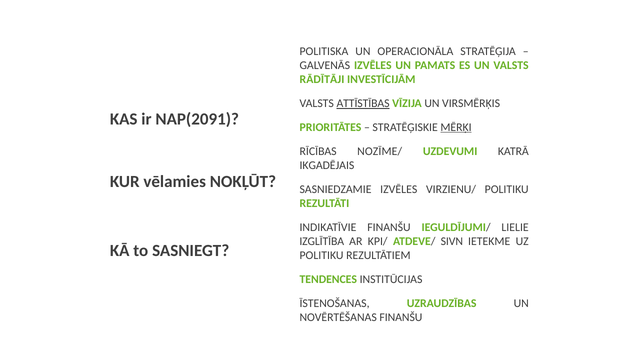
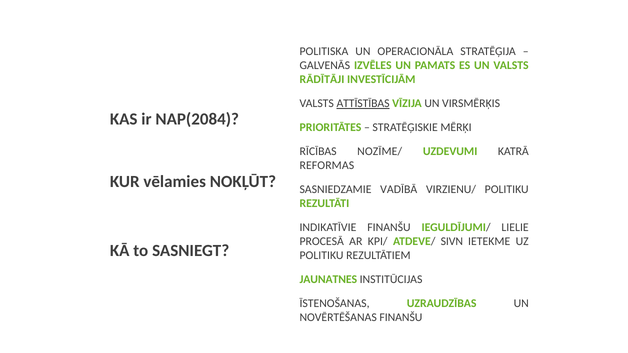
NAP(2091: NAP(2091 -> NAP(2084
MĒRĶI underline: present -> none
IKGADĒJAIS: IKGADĒJAIS -> REFORMAS
SASNIEDZAMIE IZVĒLES: IZVĒLES -> VADĪBĀ
IZGLĪTĪBA: IZGLĪTĪBA -> PROCESĀ
TENDENCES: TENDENCES -> JAUNATNES
